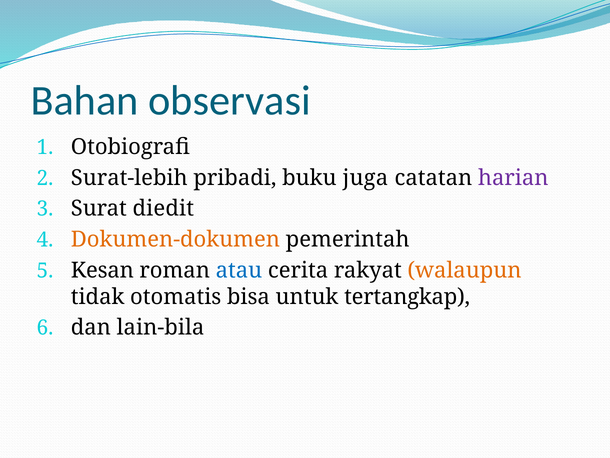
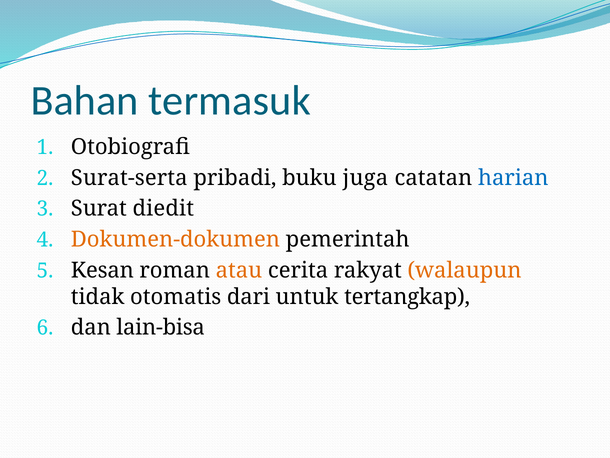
observasi: observasi -> termasuk
Surat-lebih: Surat-lebih -> Surat-serta
harian colour: purple -> blue
atau colour: blue -> orange
bisa: bisa -> dari
lain-bila: lain-bila -> lain-bisa
